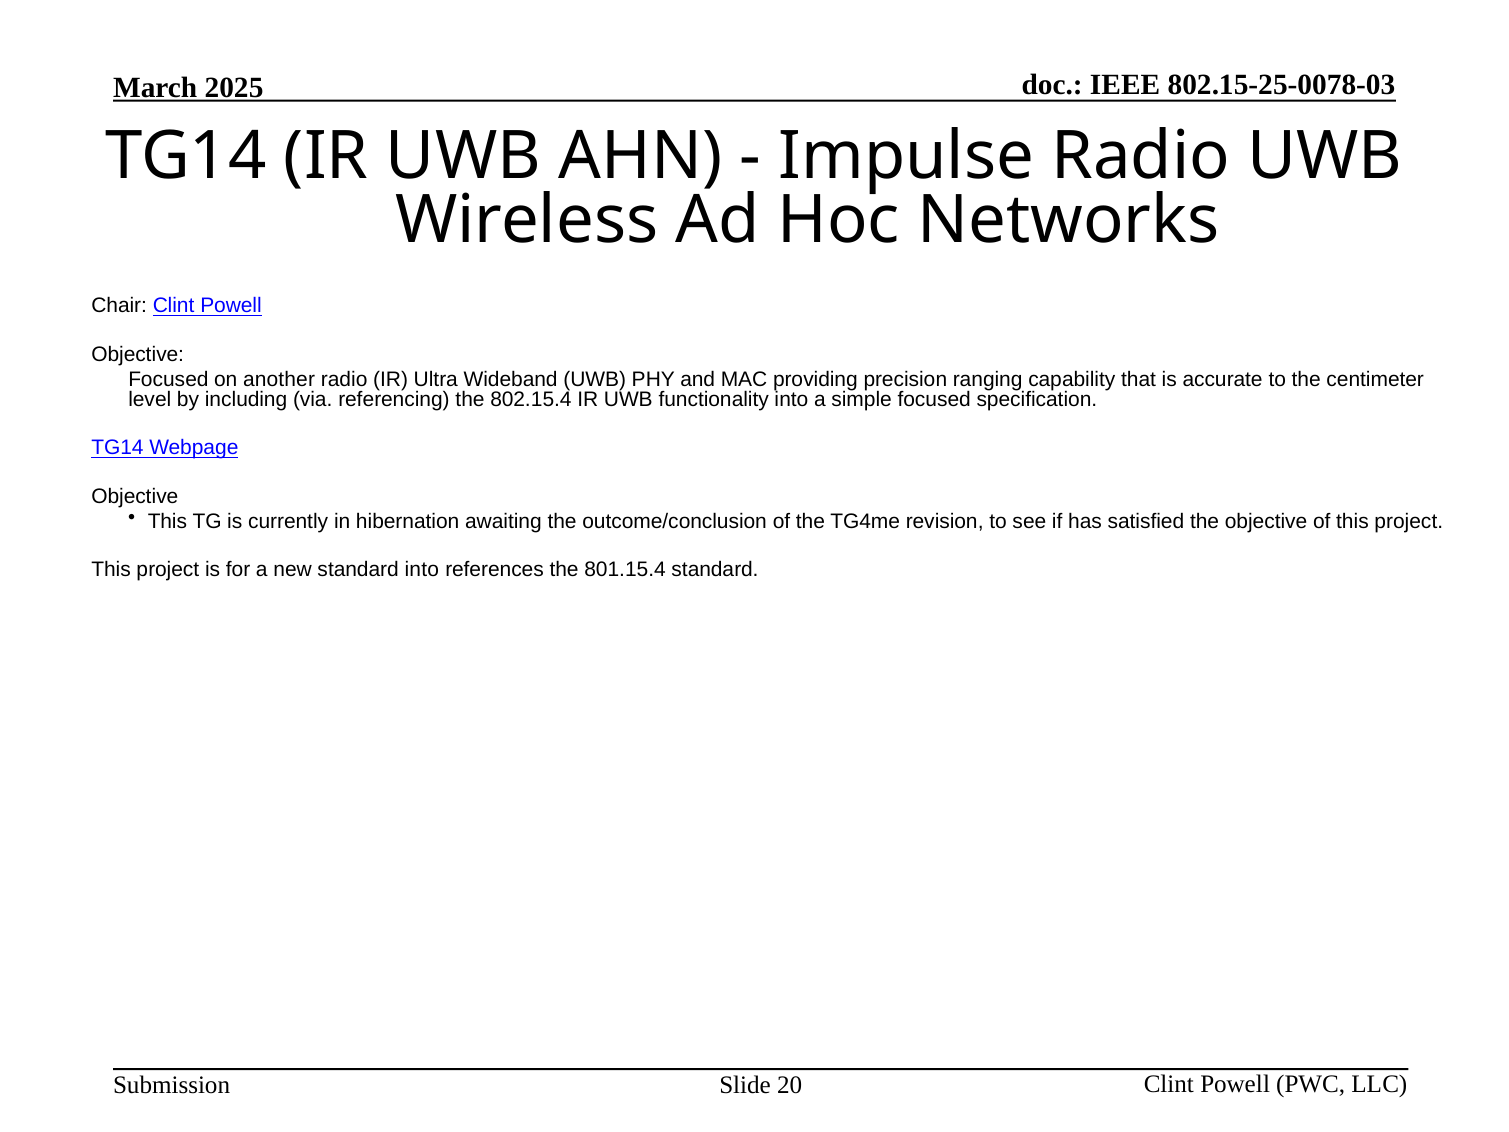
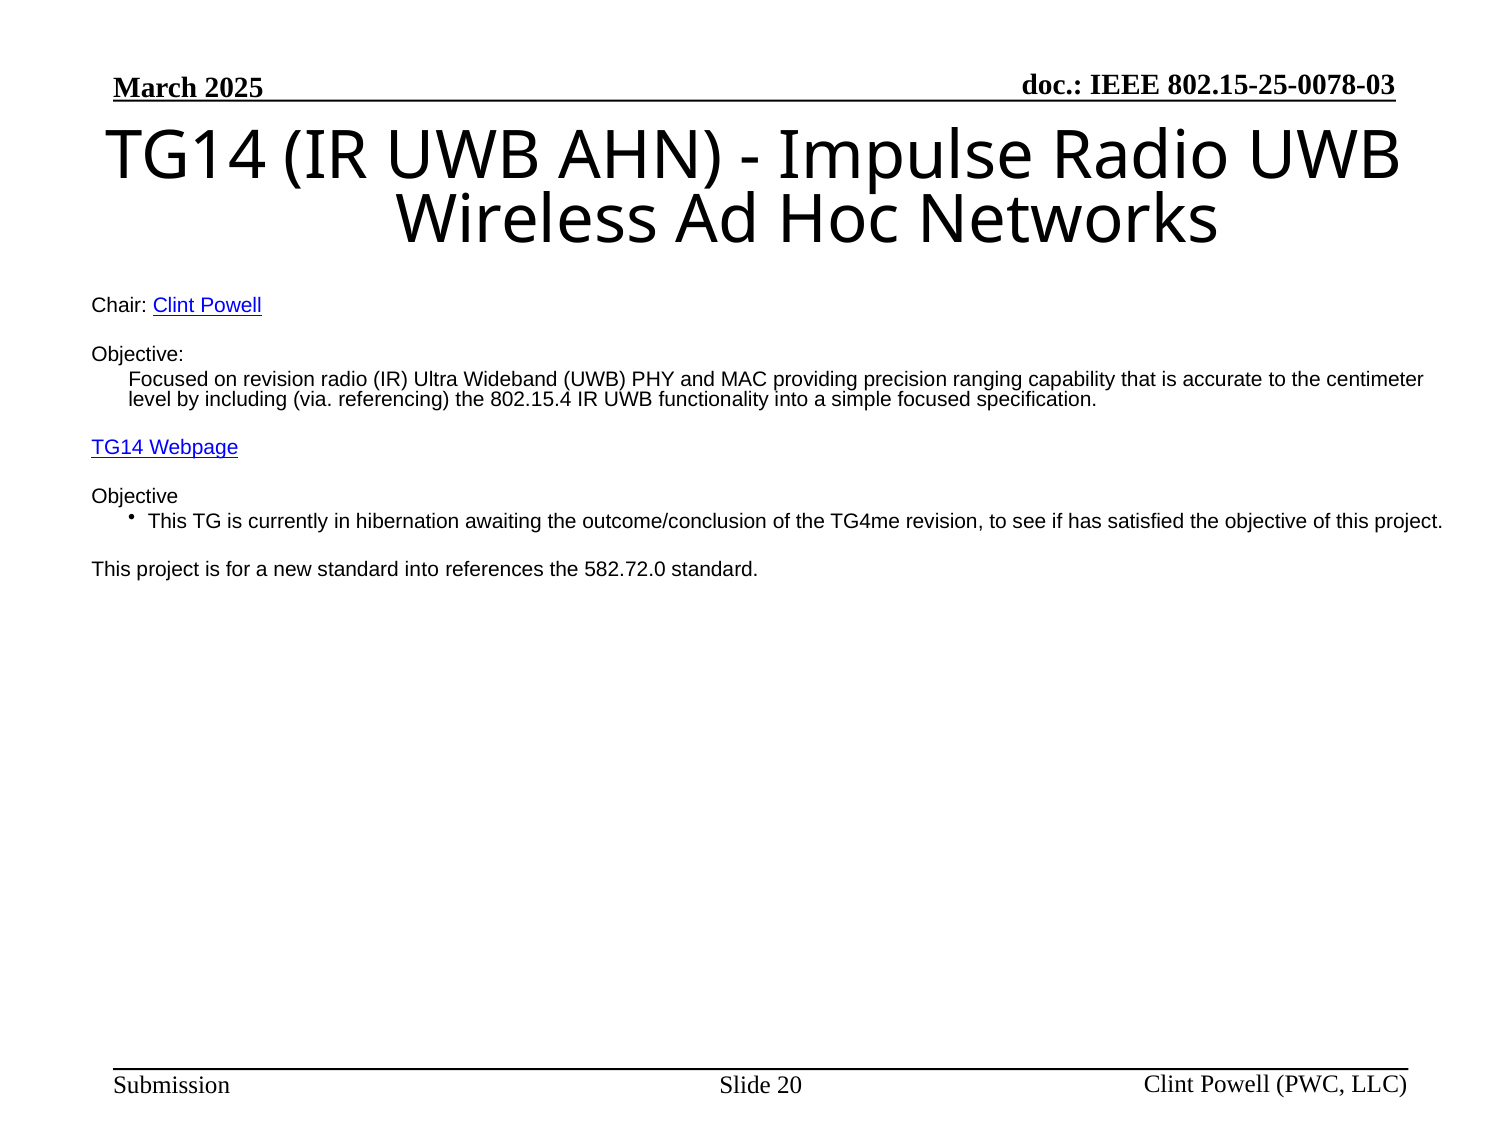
on another: another -> revision
801.15.4: 801.15.4 -> 582.72.0
